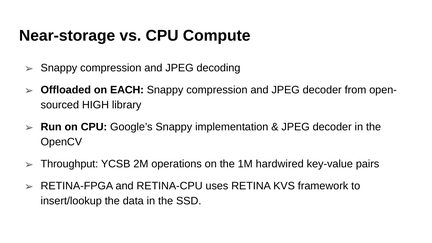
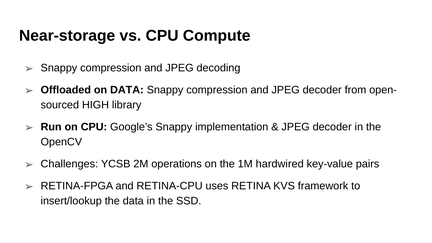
on EACH: EACH -> DATA
Throughput: Throughput -> Challenges
